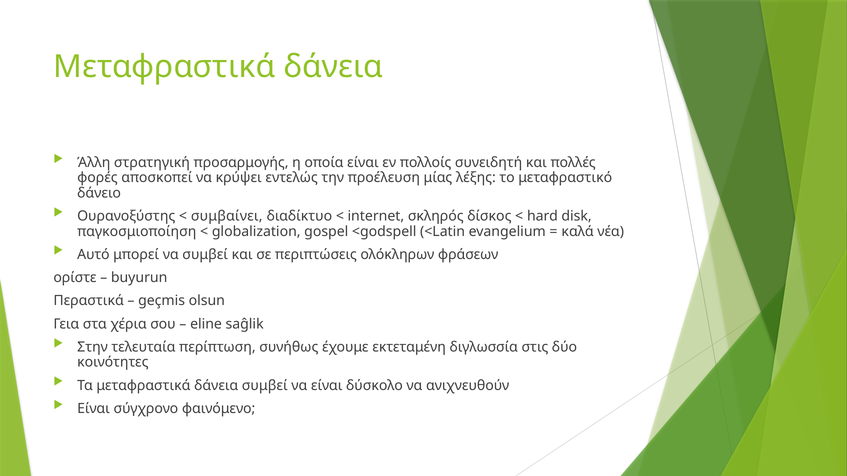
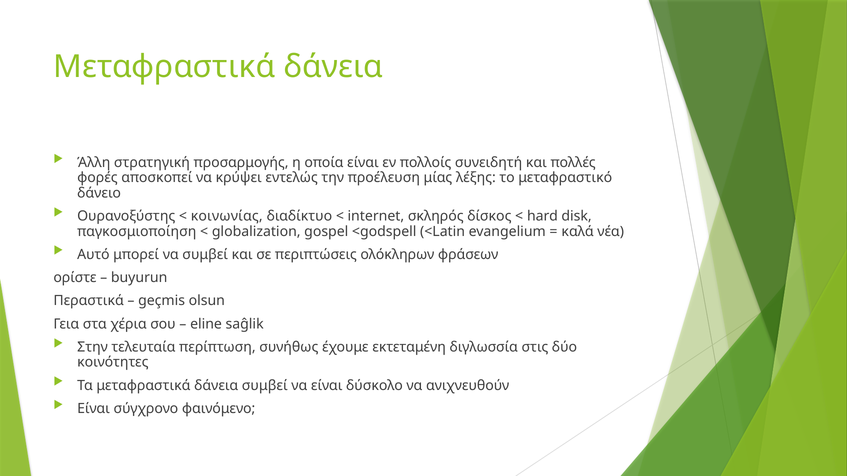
συμβαίνει: συμβαίνει -> κοινωνίας
